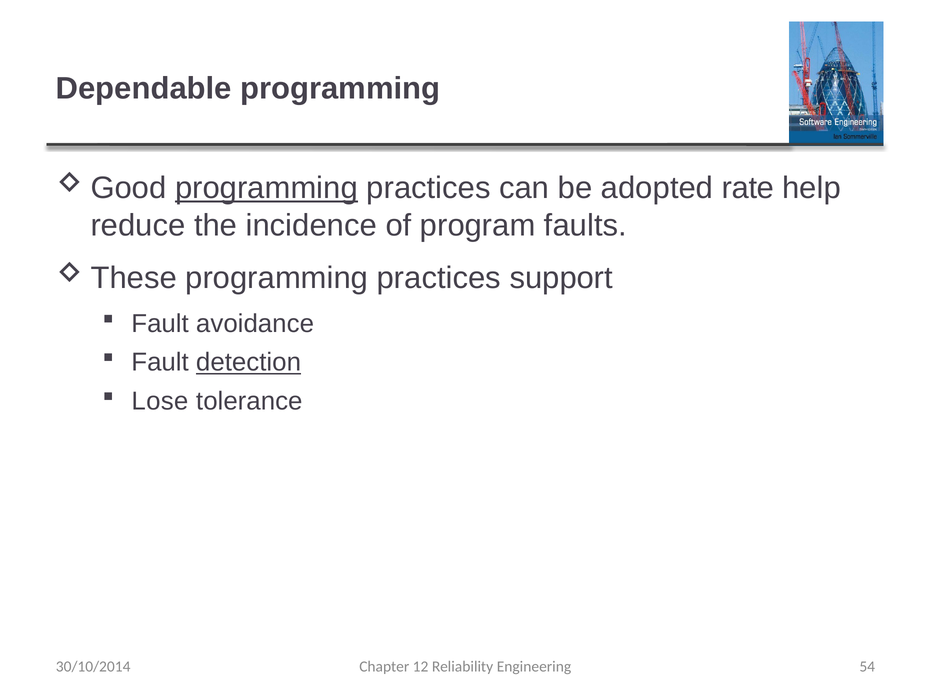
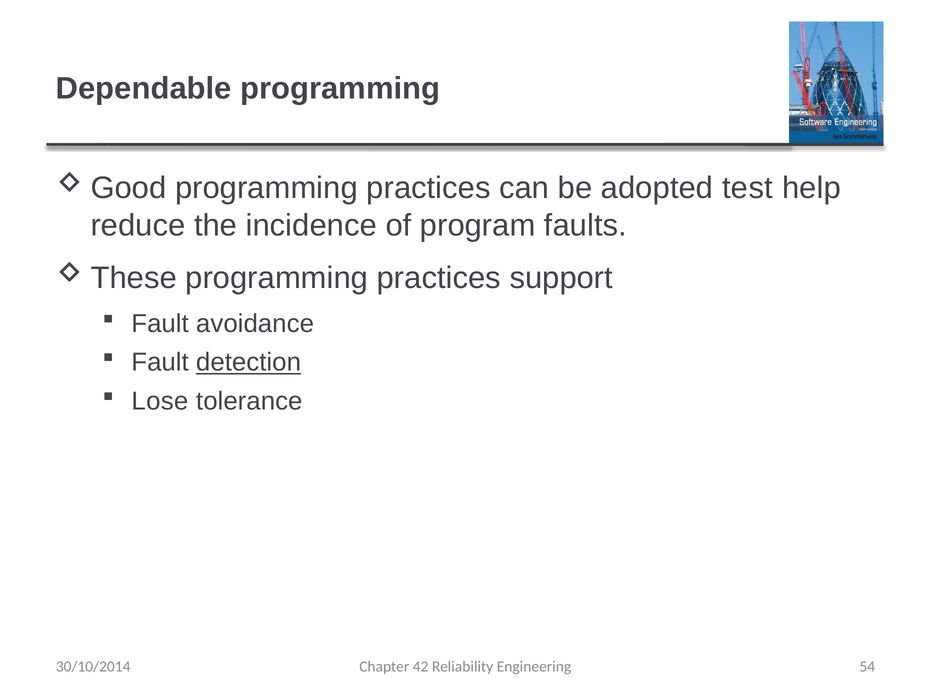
programming at (266, 188) underline: present -> none
rate: rate -> test
12: 12 -> 42
